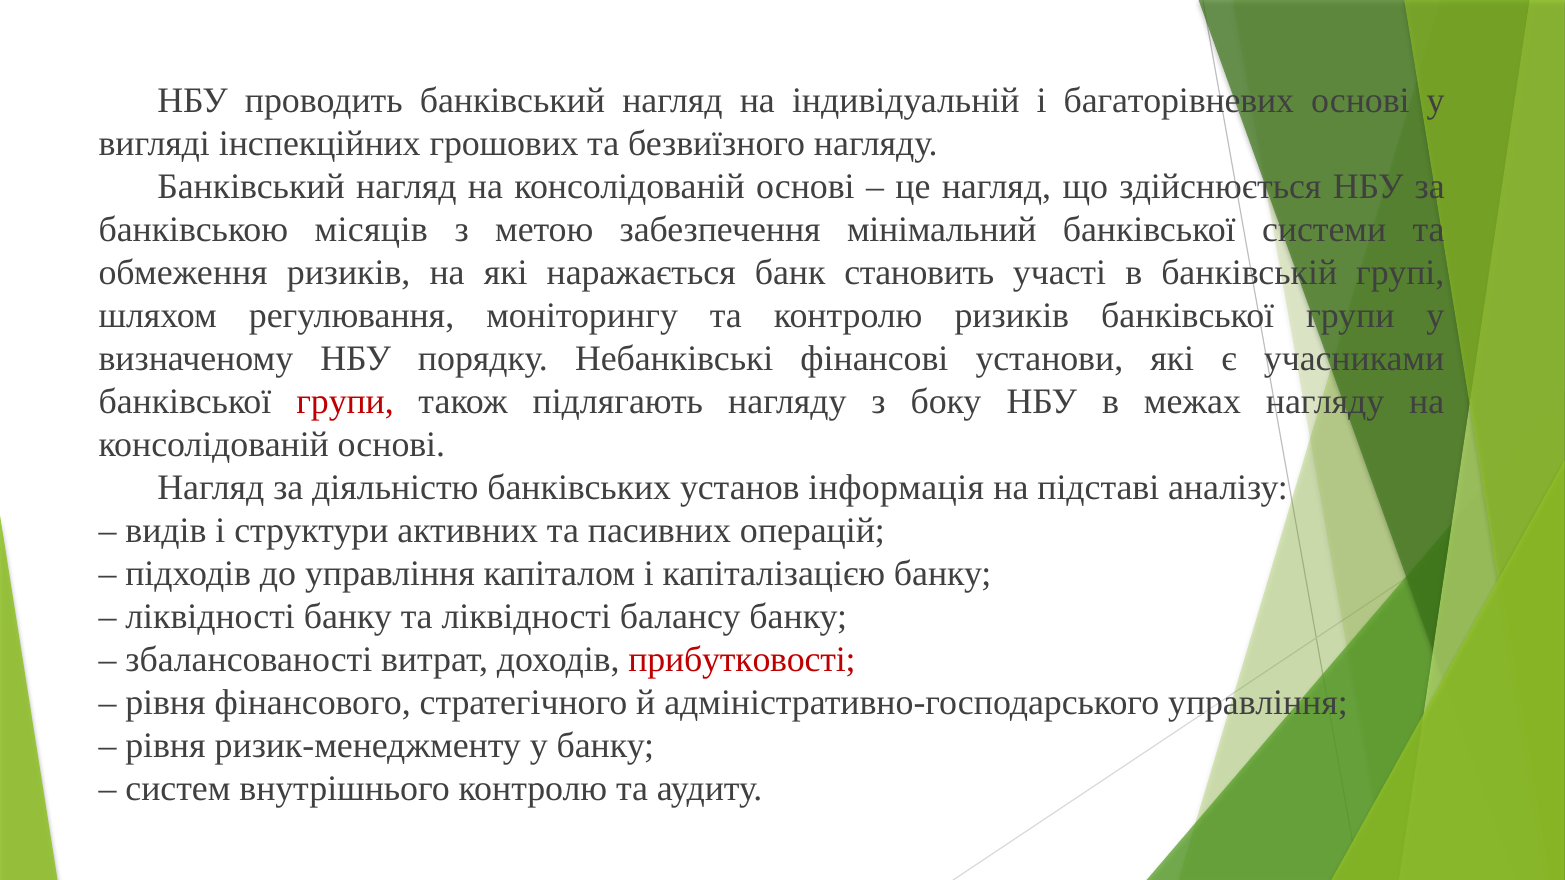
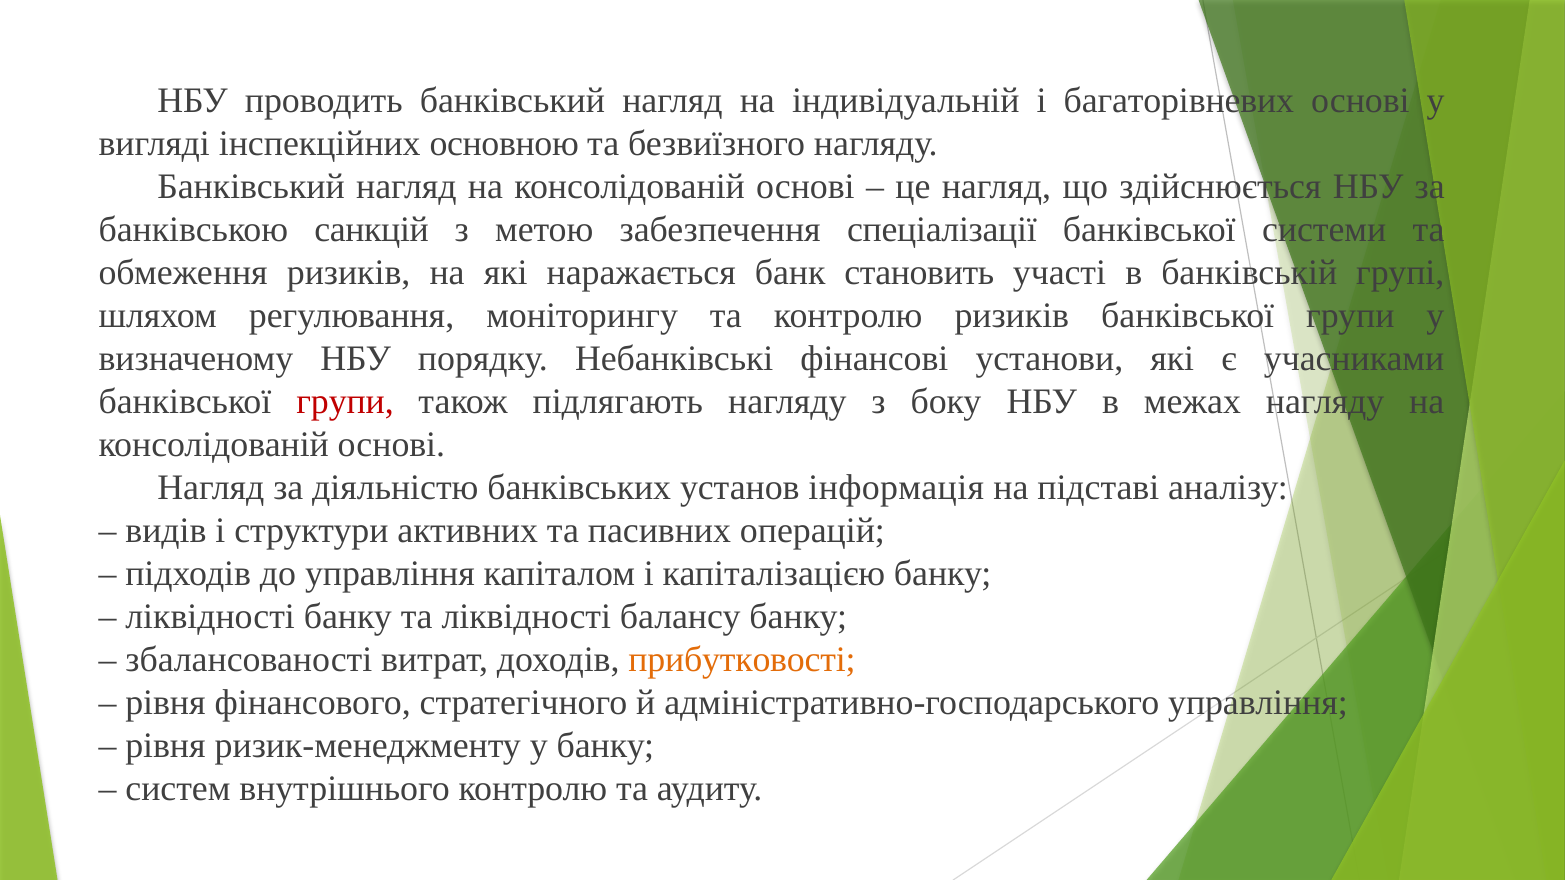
грошових: грошових -> основною
місяців: місяців -> санкцій
мінімальний: мінімальний -> спеціалізації
прибутковості colour: red -> orange
